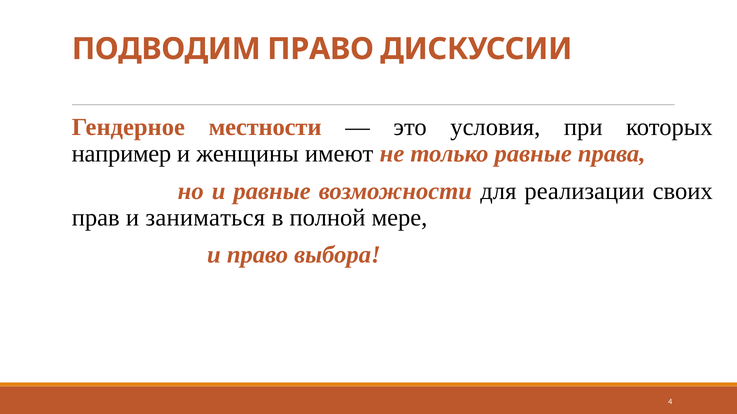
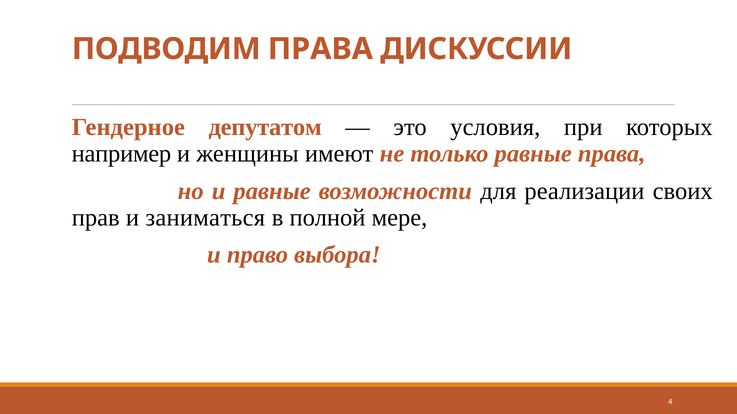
ПОДВОДИМ ПРАВО: ПРАВО -> ПРАВА
местности: местности -> депутатом
